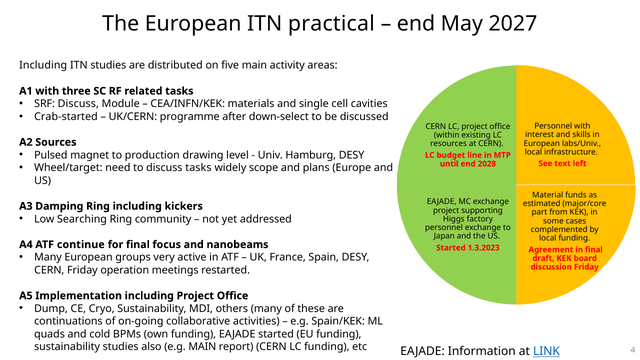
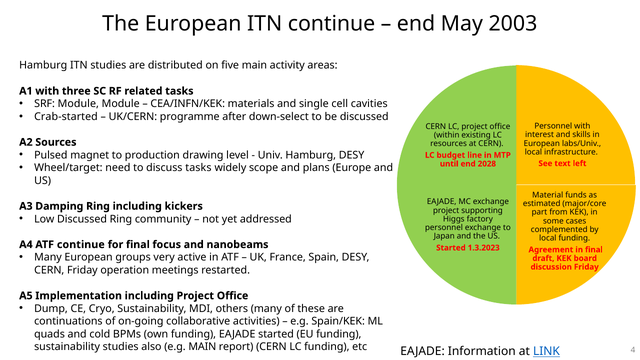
ITN practical: practical -> continue
2027: 2027 -> 2003
Including at (43, 65): Including -> Hamburg
SRF Discuss: Discuss -> Module
Low Searching: Searching -> Discussed
